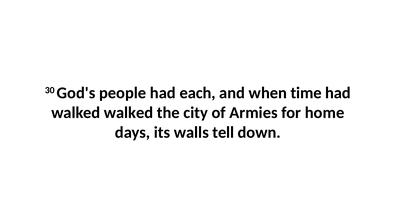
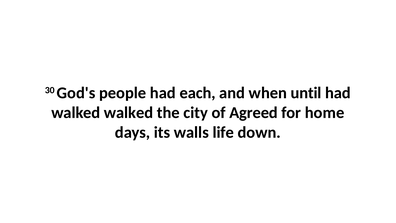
time: time -> until
Armies: Armies -> Agreed
tell: tell -> life
